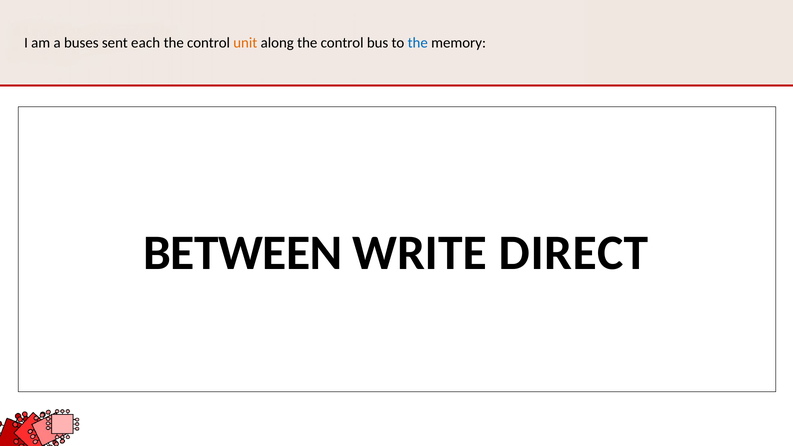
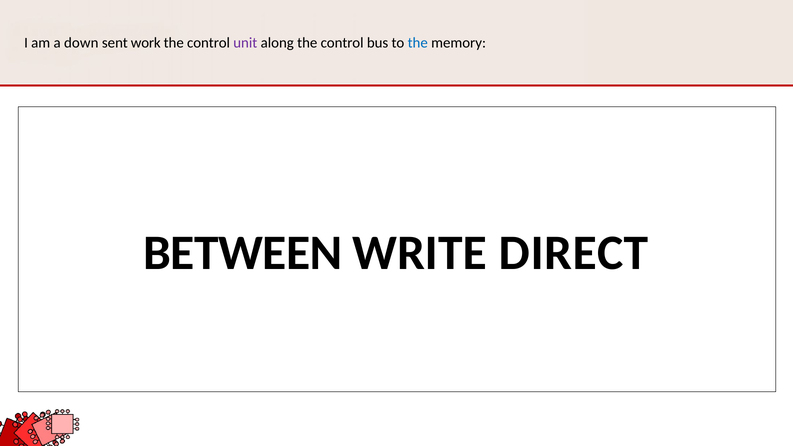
buses: buses -> down
each: each -> work
unit colour: orange -> purple
